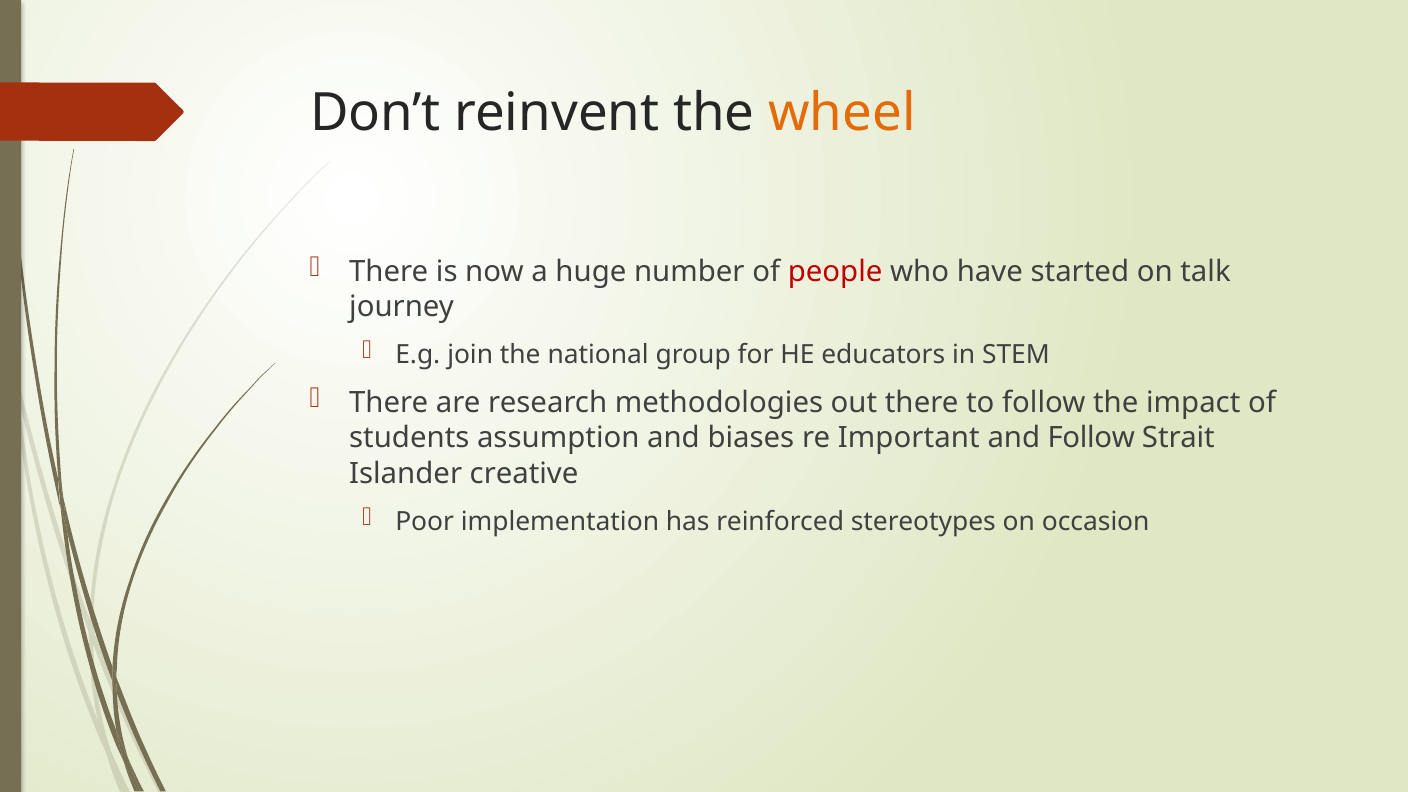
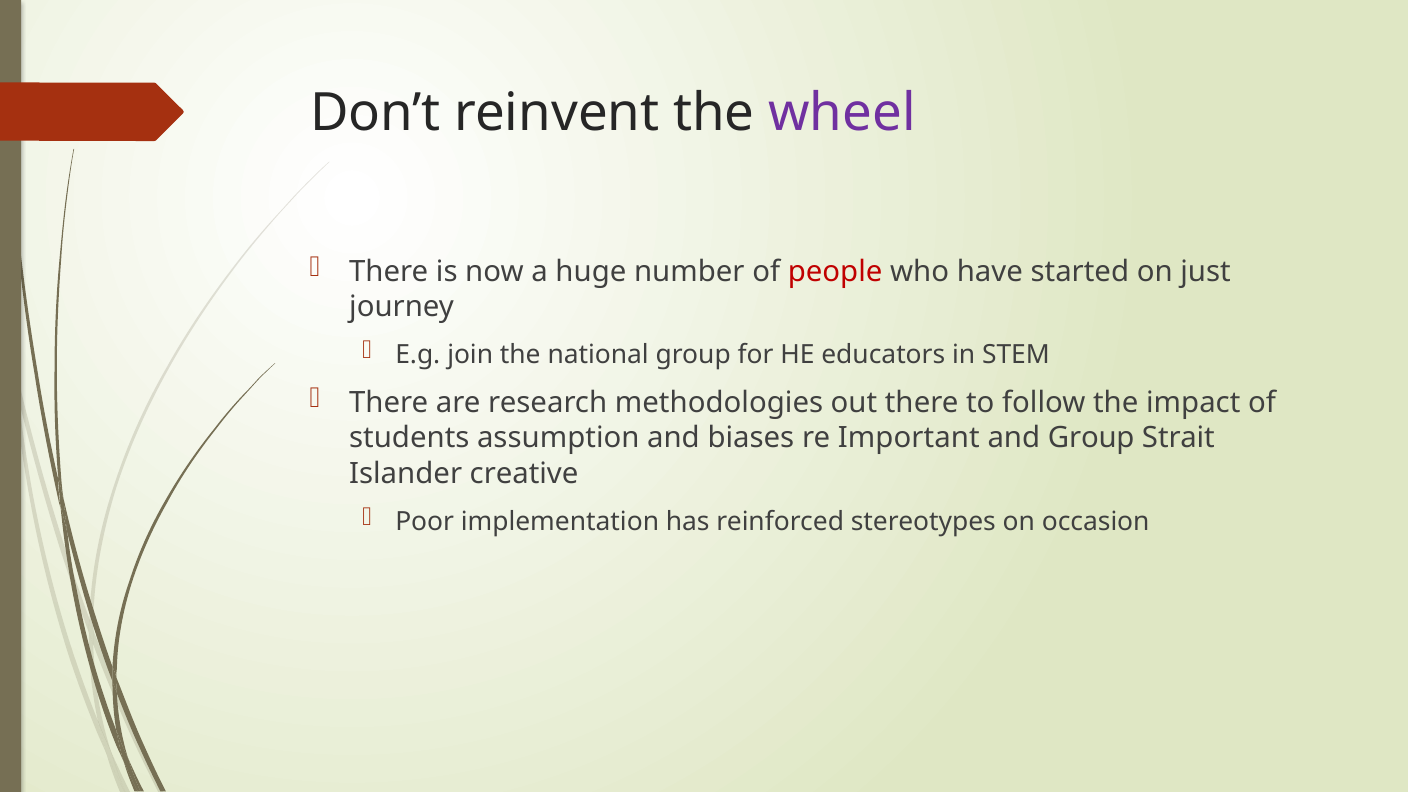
wheel colour: orange -> purple
talk: talk -> just
and Follow: Follow -> Group
